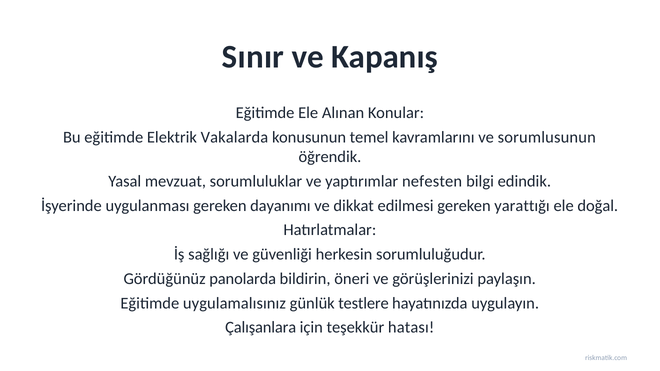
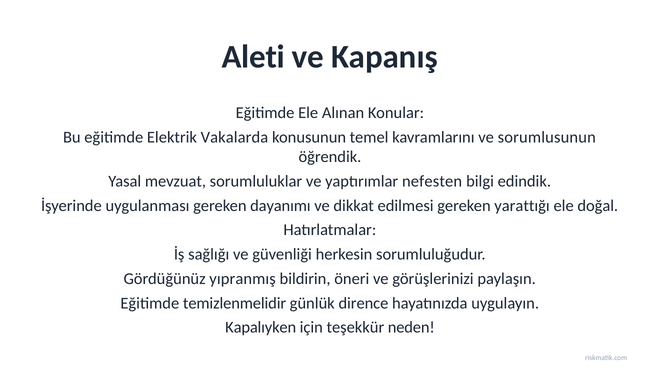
Sınır: Sınır -> Aleti
panolarda: panolarda -> yıpranmış
uygulamalısınız: uygulamalısınız -> temizlenmelidir
testlere: testlere -> dirence
Çalışanlara: Çalışanlara -> Kapalıyken
hatası: hatası -> neden
